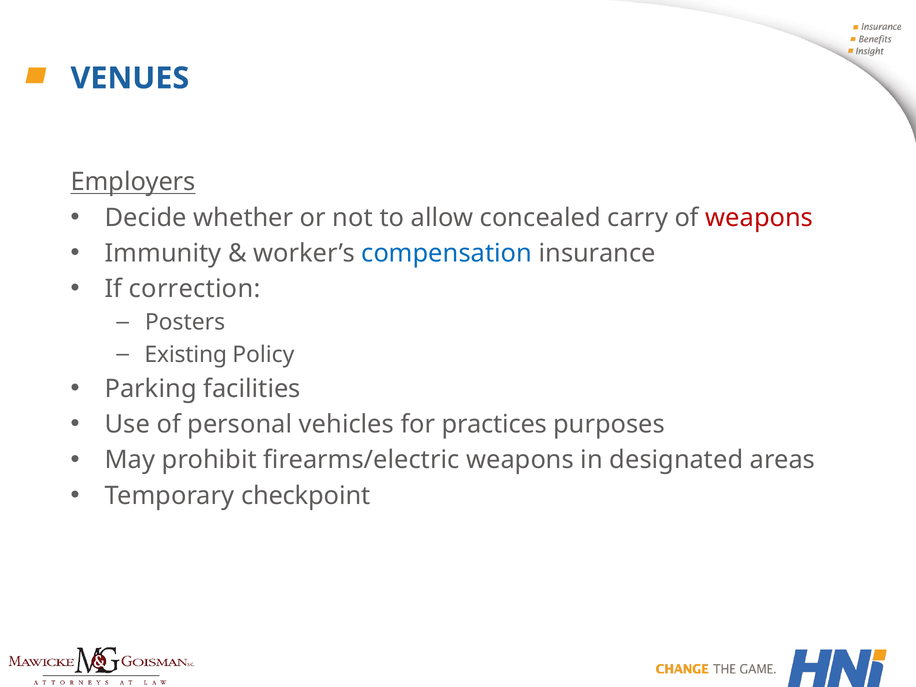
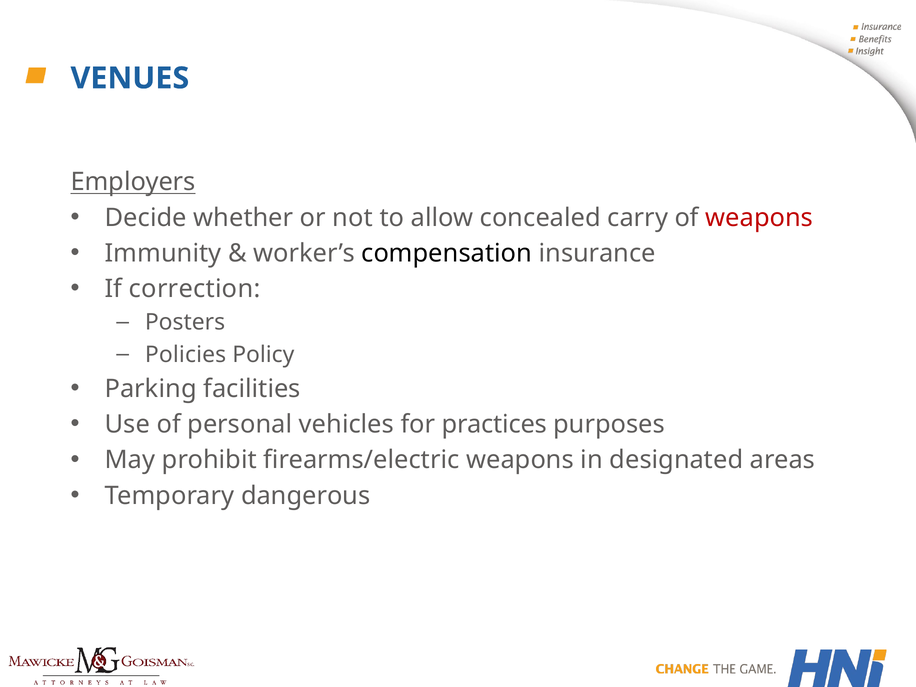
compensation colour: blue -> black
Existing: Existing -> Policies
checkpoint: checkpoint -> dangerous
